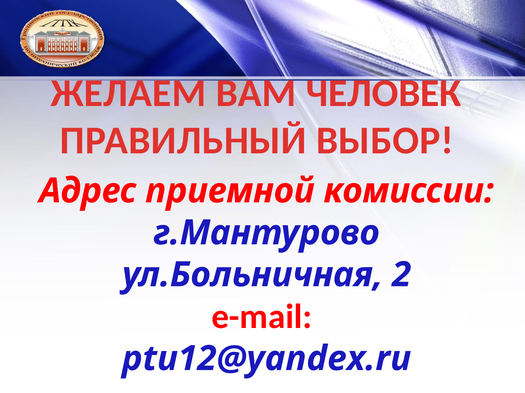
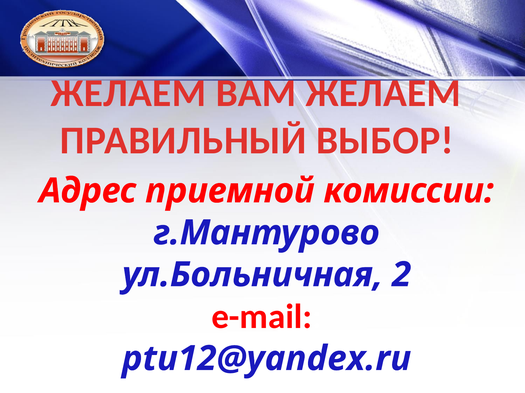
ВАМ ЧЕЛОВЕК: ЧЕЛОВЕК -> ЖЕЛАЕМ
